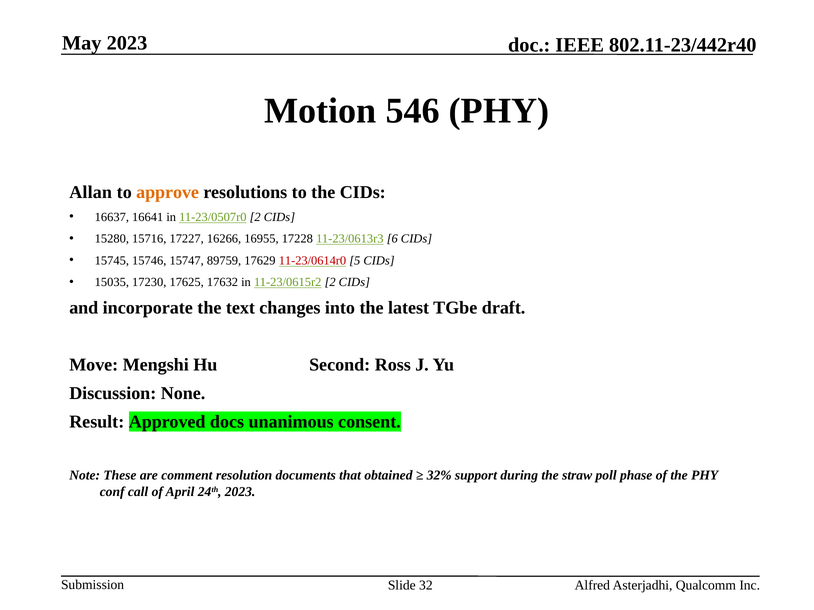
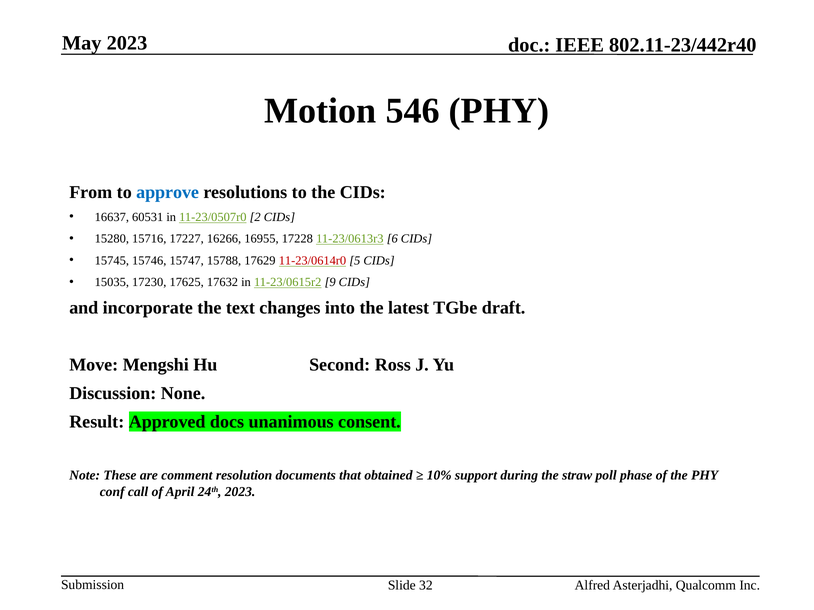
Allan: Allan -> From
approve colour: orange -> blue
16641: 16641 -> 60531
89759: 89759 -> 15788
11-23/0615r2 2: 2 -> 9
32%: 32% -> 10%
